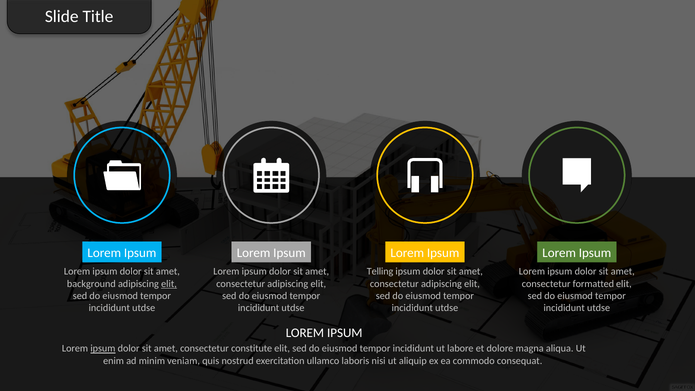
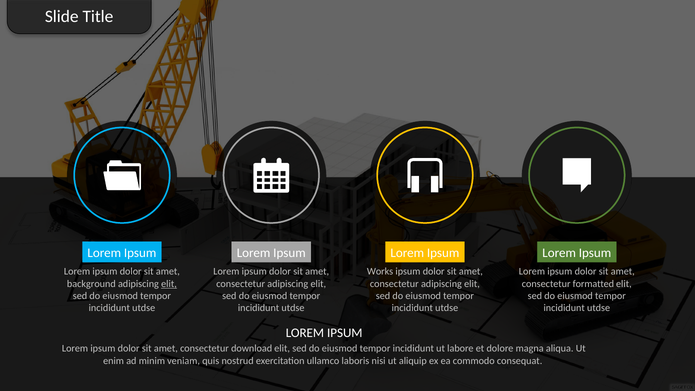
Telling: Telling -> Works
ipsum at (103, 349) underline: present -> none
constitute: constitute -> download
